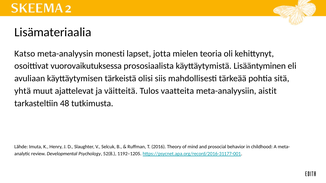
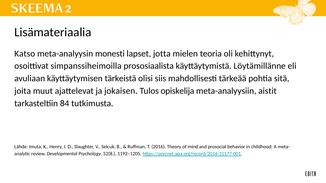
vuorovaikutuksessa: vuorovaikutuksessa -> simpanssiheimoilla
Lisääntyminen: Lisääntyminen -> Löytämillänne
yhtä: yhtä -> joita
väitteitä: väitteitä -> jokaisen
vaatteita: vaatteita -> opiskelija
48: 48 -> 84
